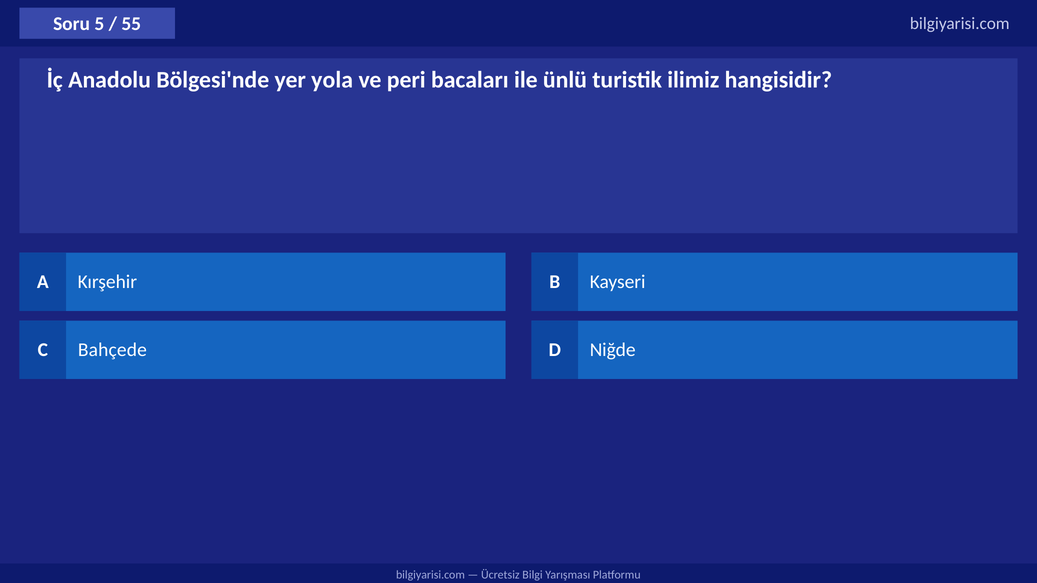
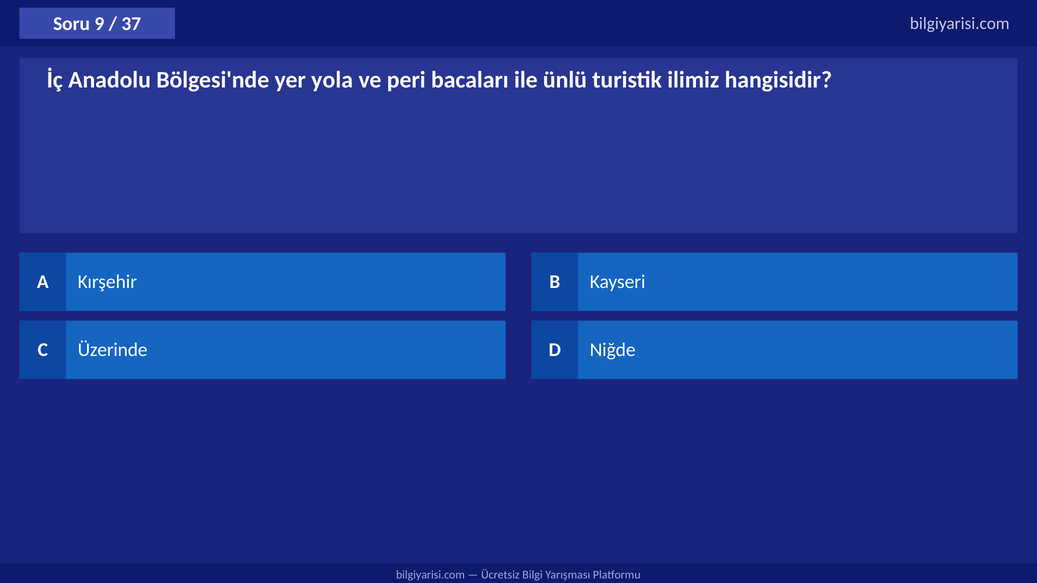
5: 5 -> 9
55: 55 -> 37
Bahçede: Bahçede -> Üzerinde
